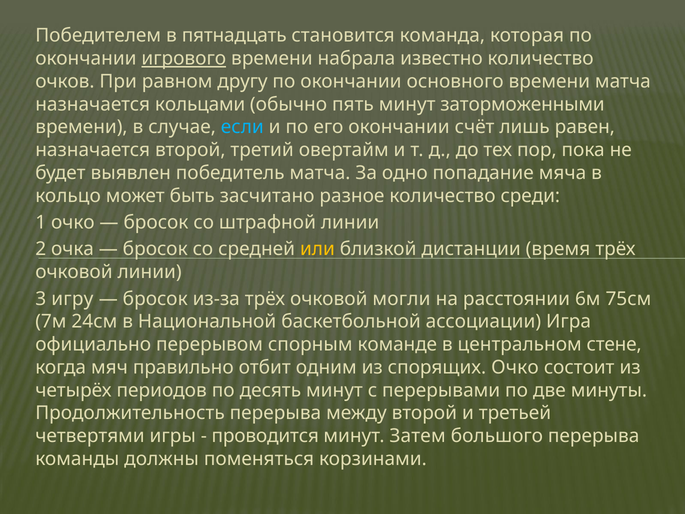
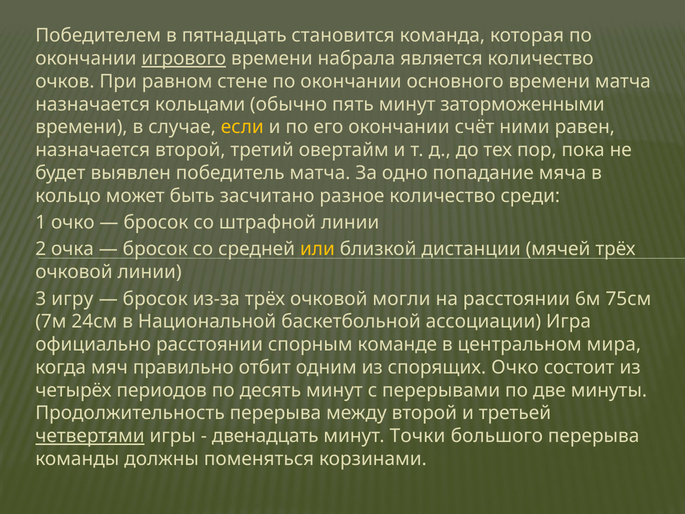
известно: известно -> является
другу: другу -> стене
если colour: light blue -> yellow
лишь: лишь -> ними
время: время -> мячей
официально перерывом: перерывом -> расстоянии
стене: стене -> мира
четвертями underline: none -> present
проводится: проводится -> двенадцать
Затем: Затем -> Точки
